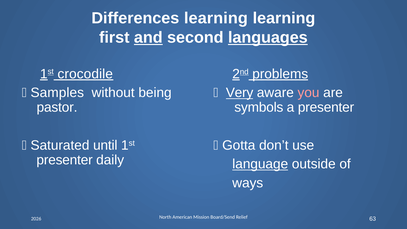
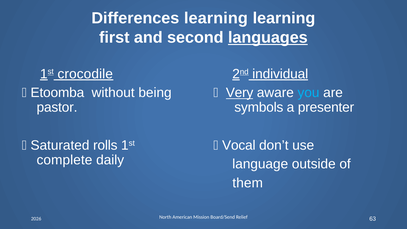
and underline: present -> none
problems: problems -> individual
Samples: Samples -> Etoomba
you colour: pink -> light blue
until: until -> rolls
Gotta: Gotta -> Vocal
presenter at (65, 160): presenter -> complete
language underline: present -> none
ways: ways -> them
